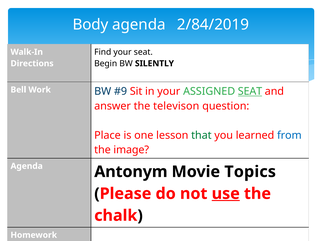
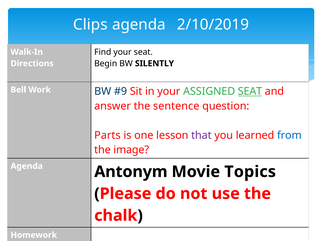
Body: Body -> Clips
2/84/2019: 2/84/2019 -> 2/10/2019
televison: televison -> sentence
Place: Place -> Parts
that colour: green -> purple
use underline: present -> none
